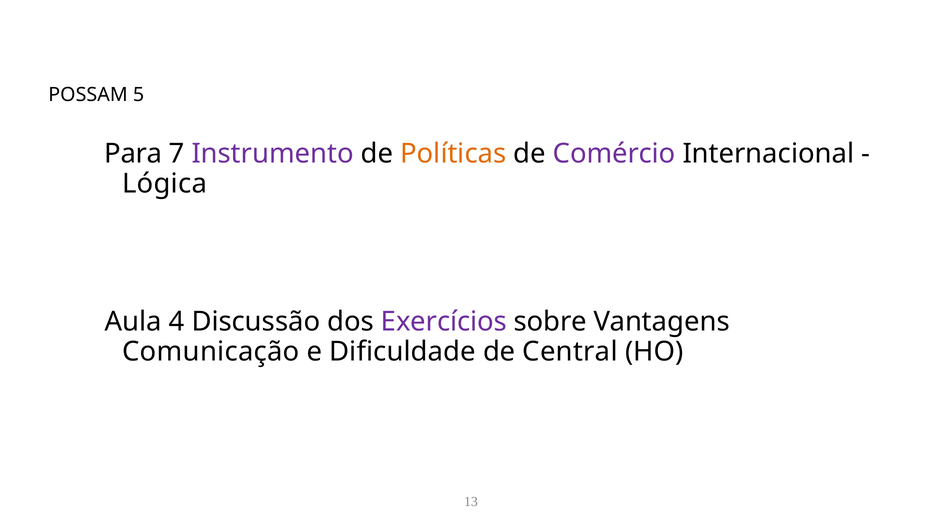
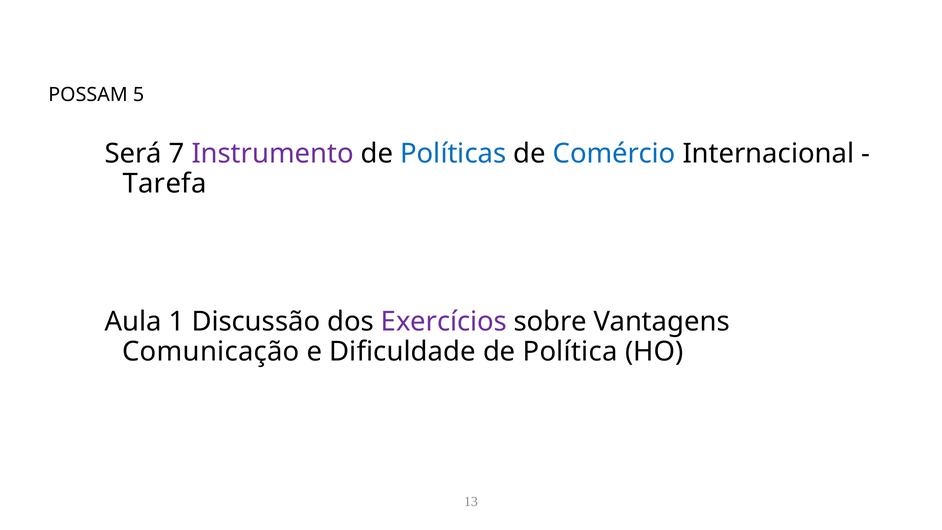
Para: Para -> Será
Políticas colour: orange -> blue
Comércio colour: purple -> blue
Lógica: Lógica -> Tarefa
4: 4 -> 1
Central: Central -> Política
